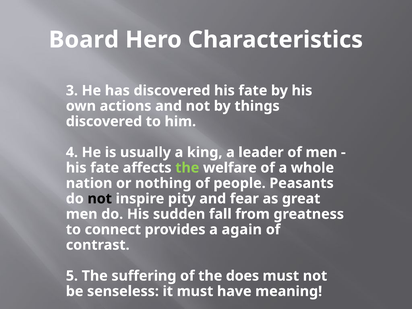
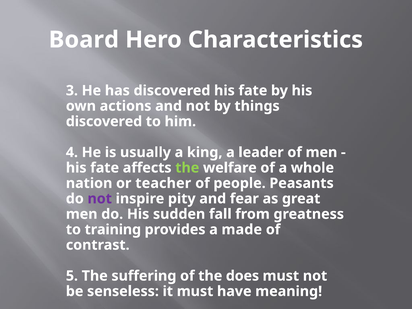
nothing: nothing -> teacher
not at (100, 199) colour: black -> purple
connect: connect -> training
again: again -> made
